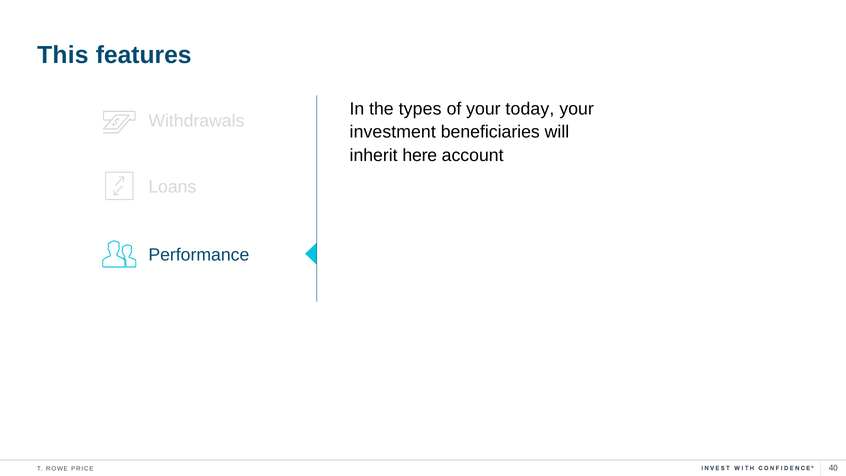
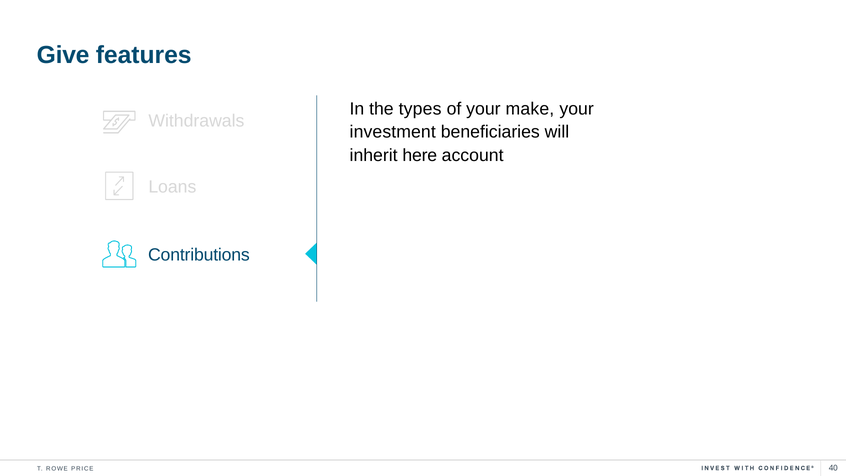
This: This -> Give
today: today -> make
Performance: Performance -> Contributions
